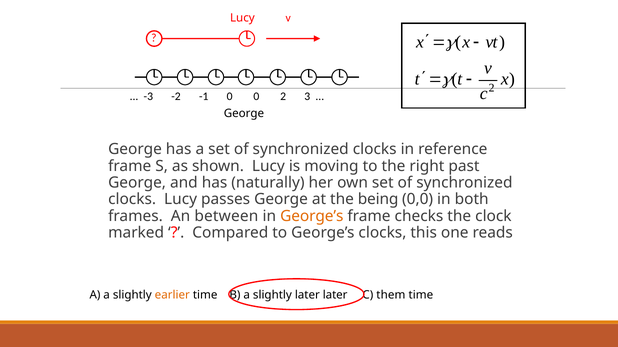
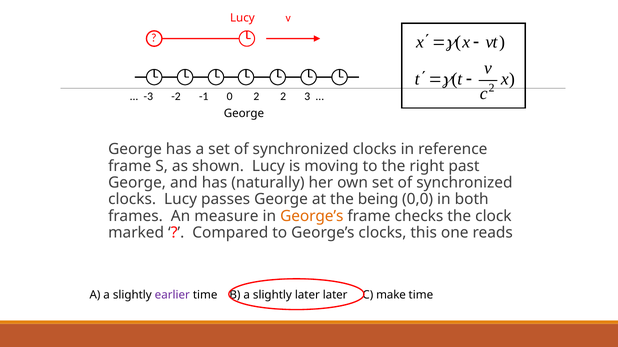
0 0: 0 -> 2
between: between -> measure
earlier colour: orange -> purple
them: them -> make
